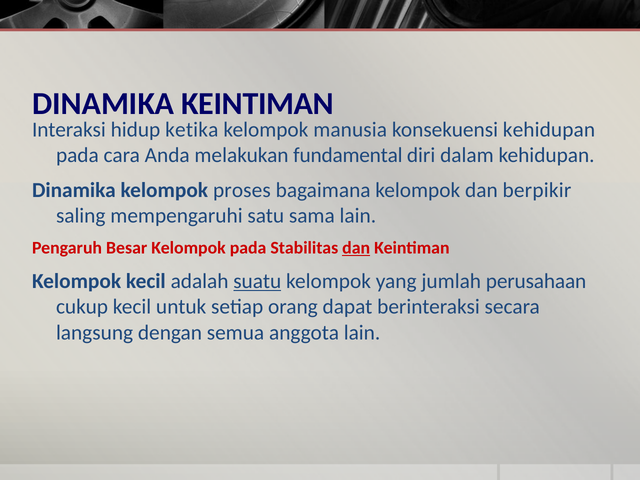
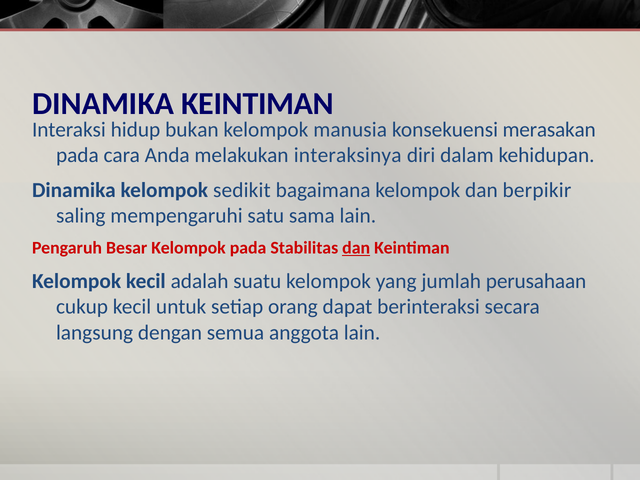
ketika: ketika -> bukan
konsekuensi kehidupan: kehidupan -> merasakan
fundamental: fundamental -> interaksinya
proses: proses -> sedikit
suatu underline: present -> none
